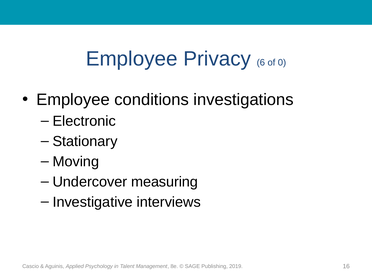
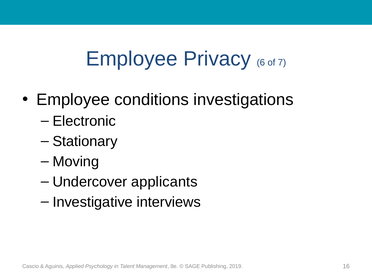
0: 0 -> 7
measuring: measuring -> applicants
